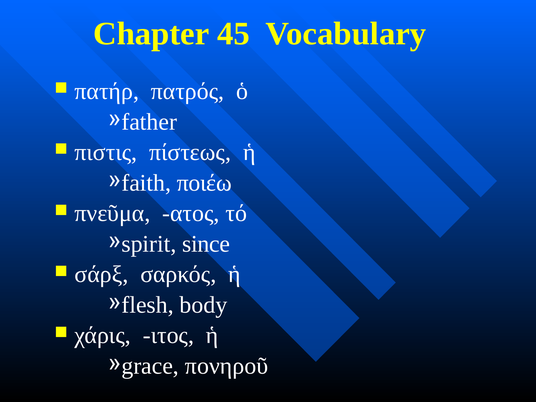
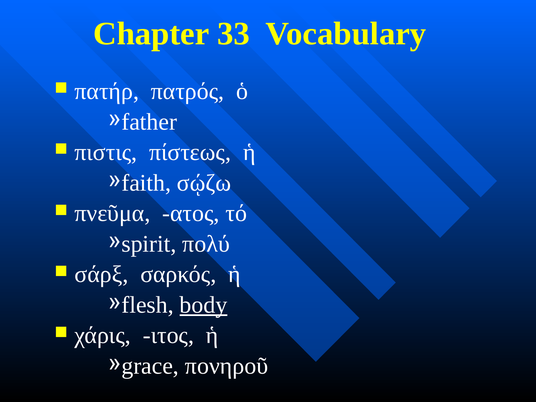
45: 45 -> 33
ποιέω: ποιέω -> σῴζω
since: since -> πολύ
body underline: none -> present
